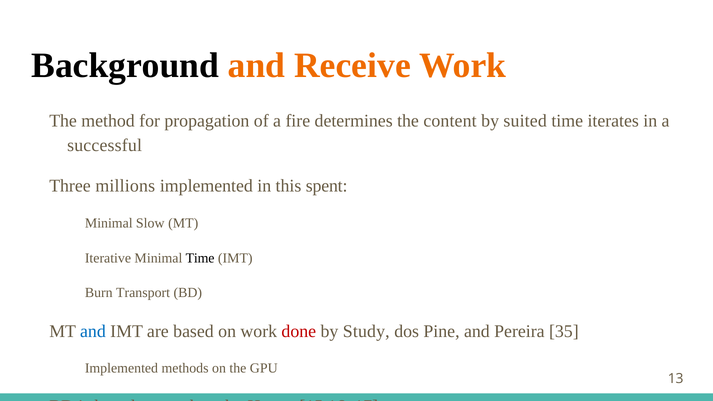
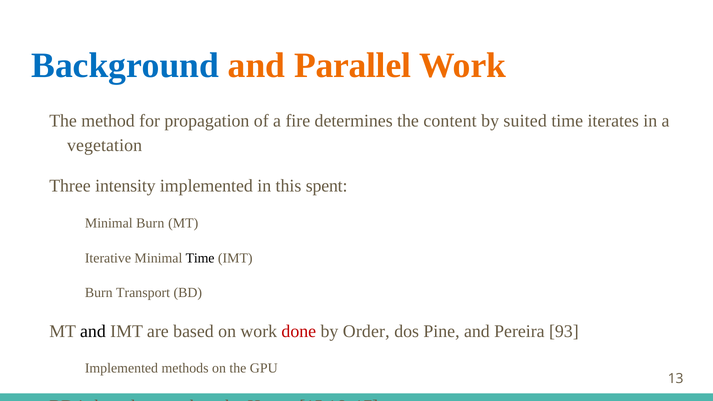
Background colour: black -> blue
Receive: Receive -> Parallel
successful: successful -> vegetation
millions: millions -> intensity
Minimal Slow: Slow -> Burn
and at (93, 331) colour: blue -> black
Study: Study -> Order
35: 35 -> 93
